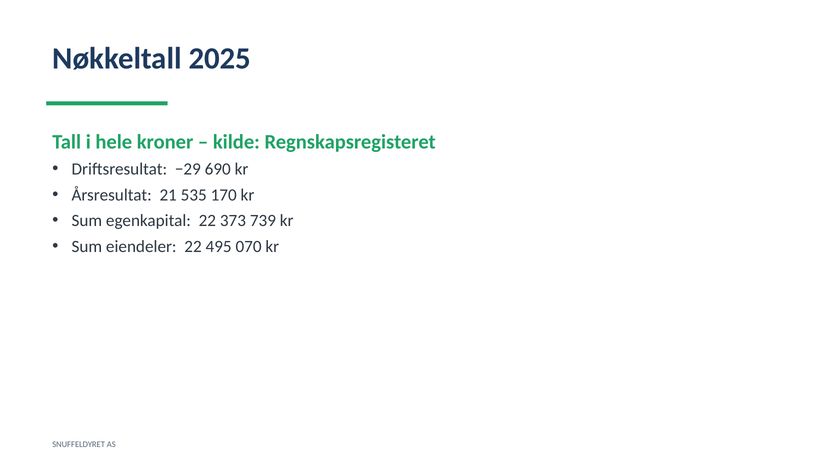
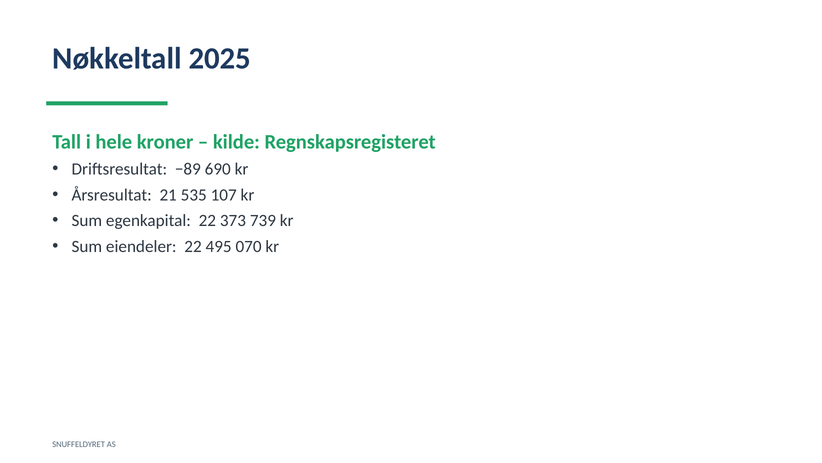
−29: −29 -> −89
170: 170 -> 107
